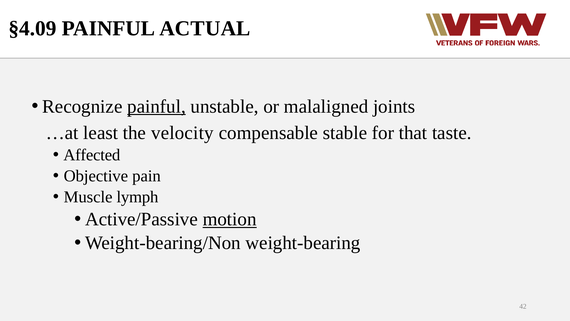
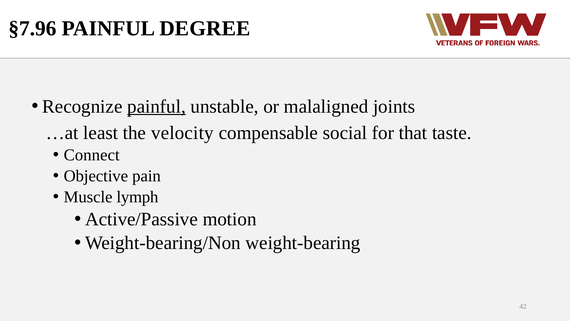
§4.09: §4.09 -> §7.96
ACTUAL: ACTUAL -> DEGREE
stable: stable -> social
Affected: Affected -> Connect
motion underline: present -> none
